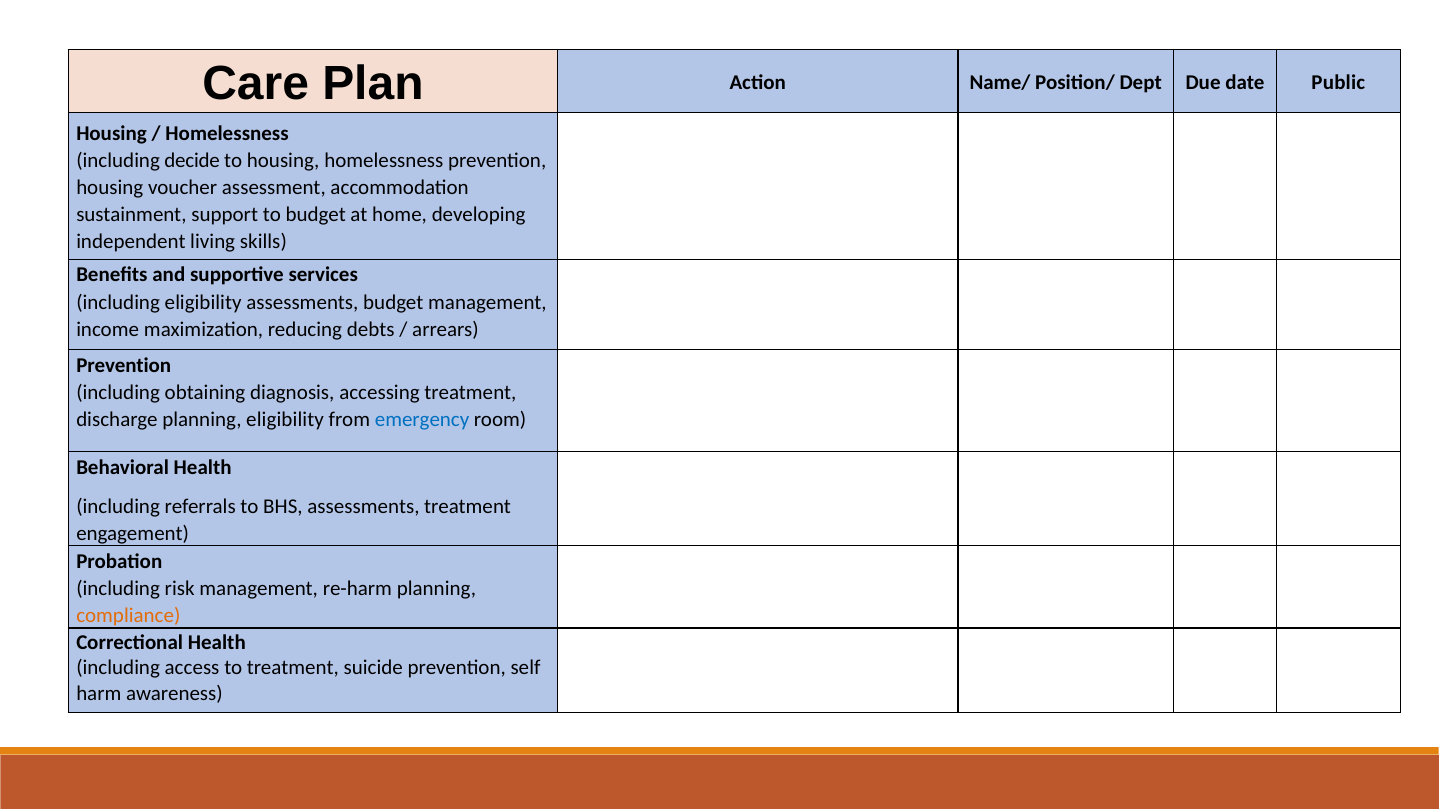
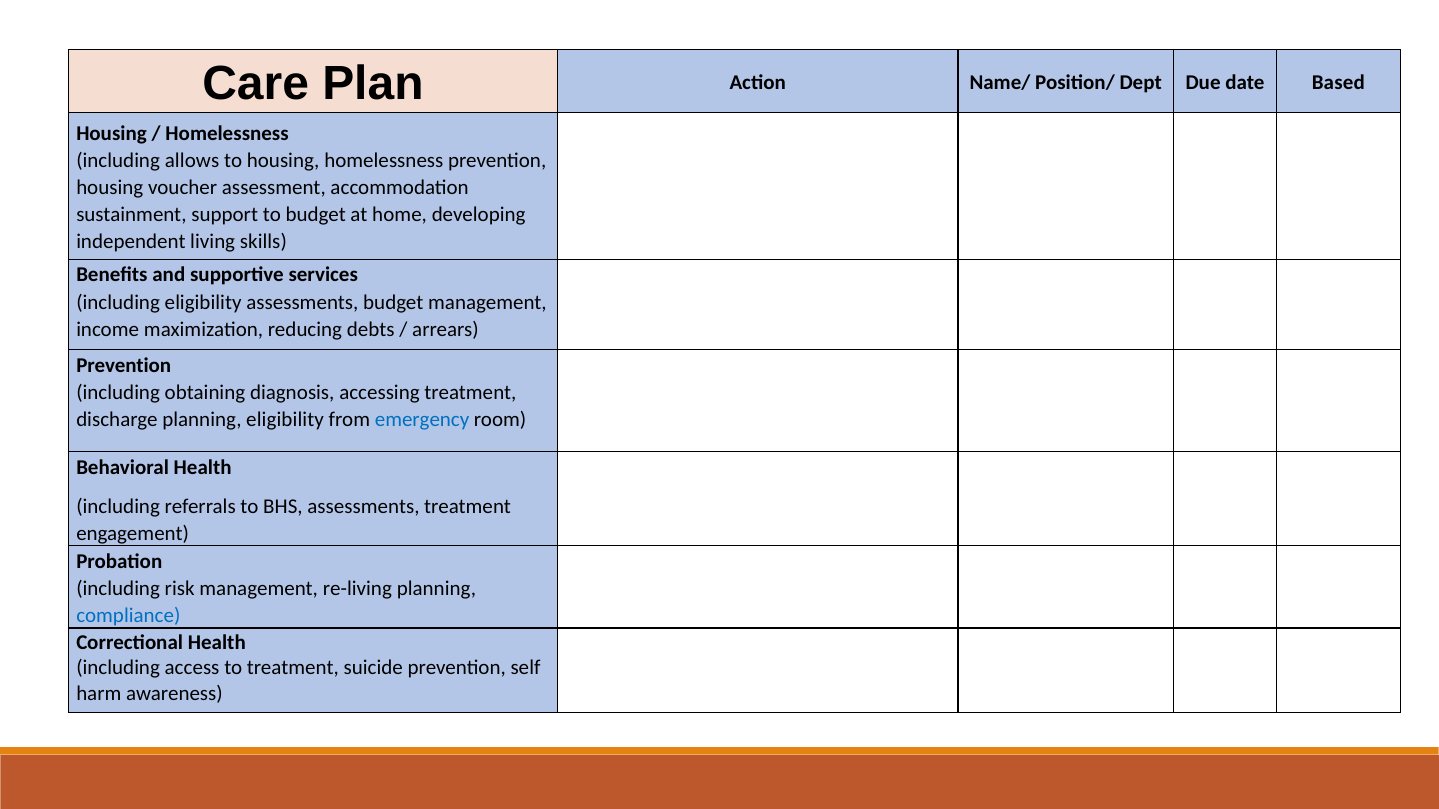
Public: Public -> Based
decide: decide -> allows
re-harm: re-harm -> re-living
compliance colour: orange -> blue
